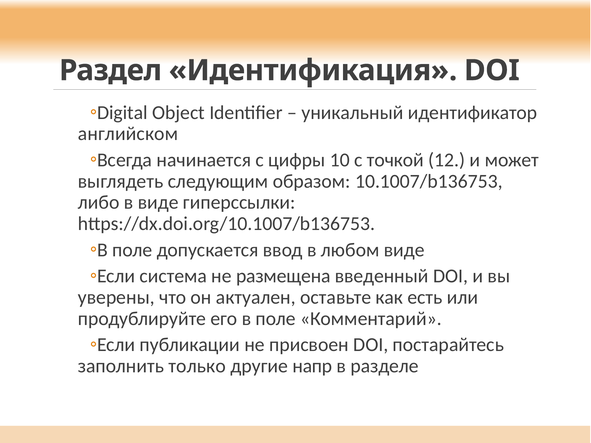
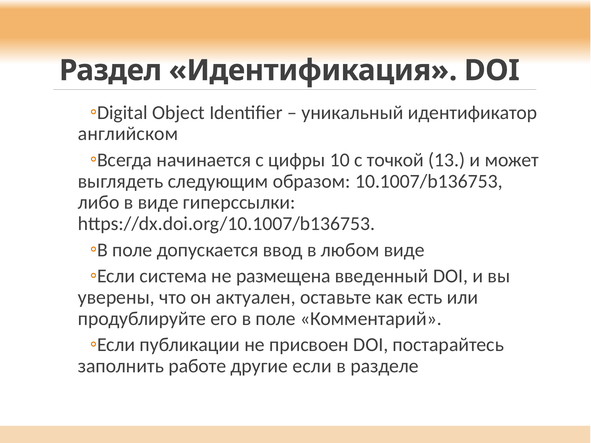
12: 12 -> 13
только: только -> работе
напр: напр -> если
